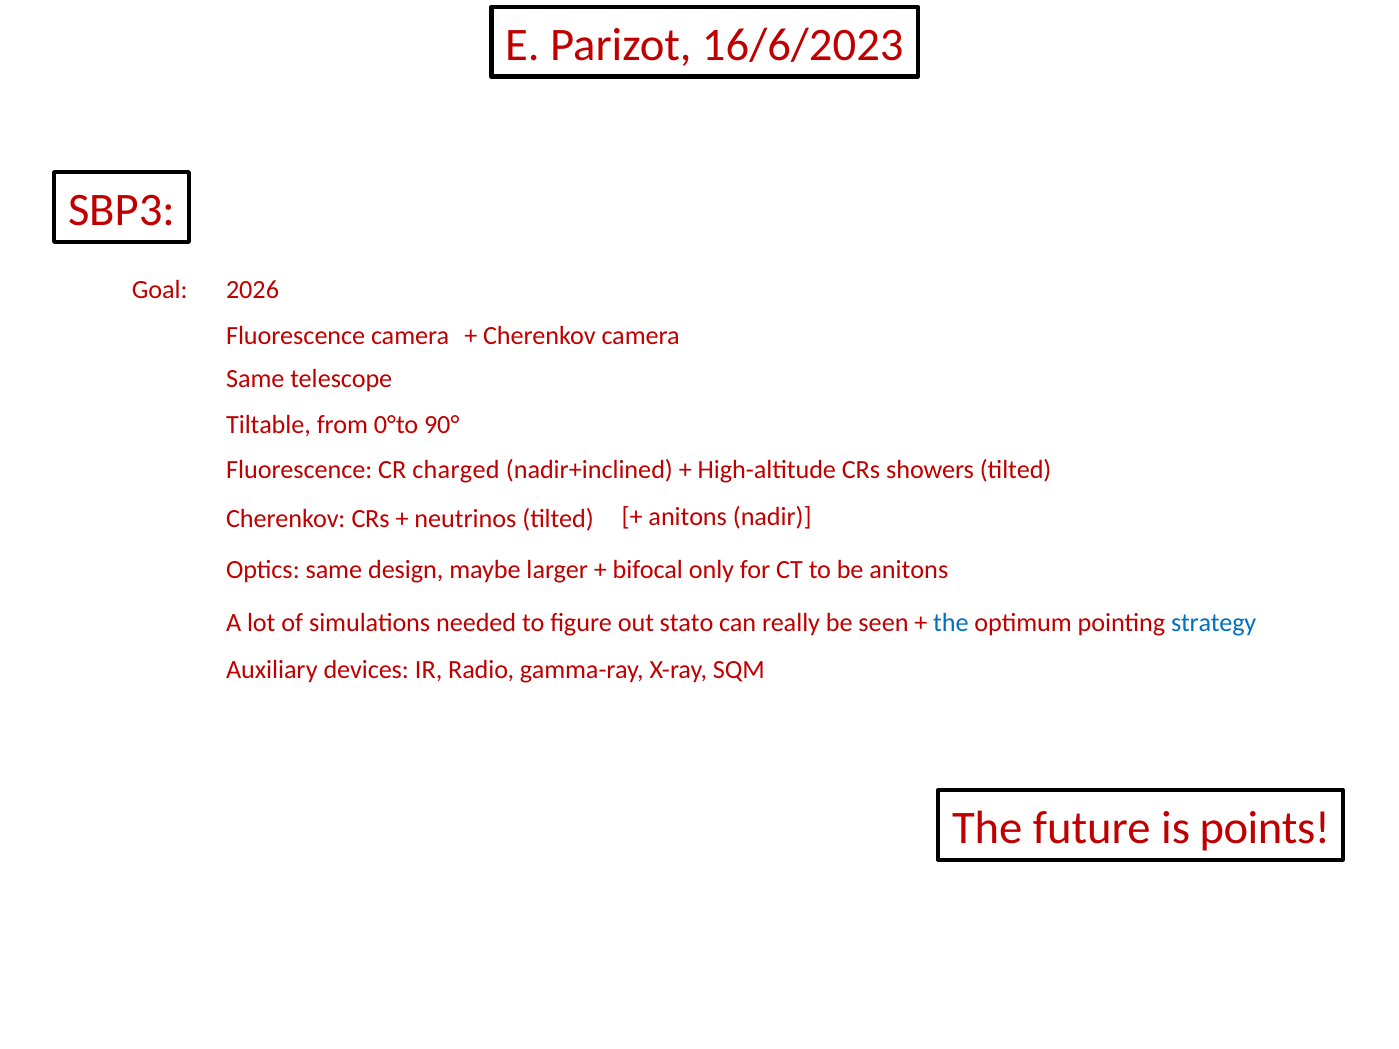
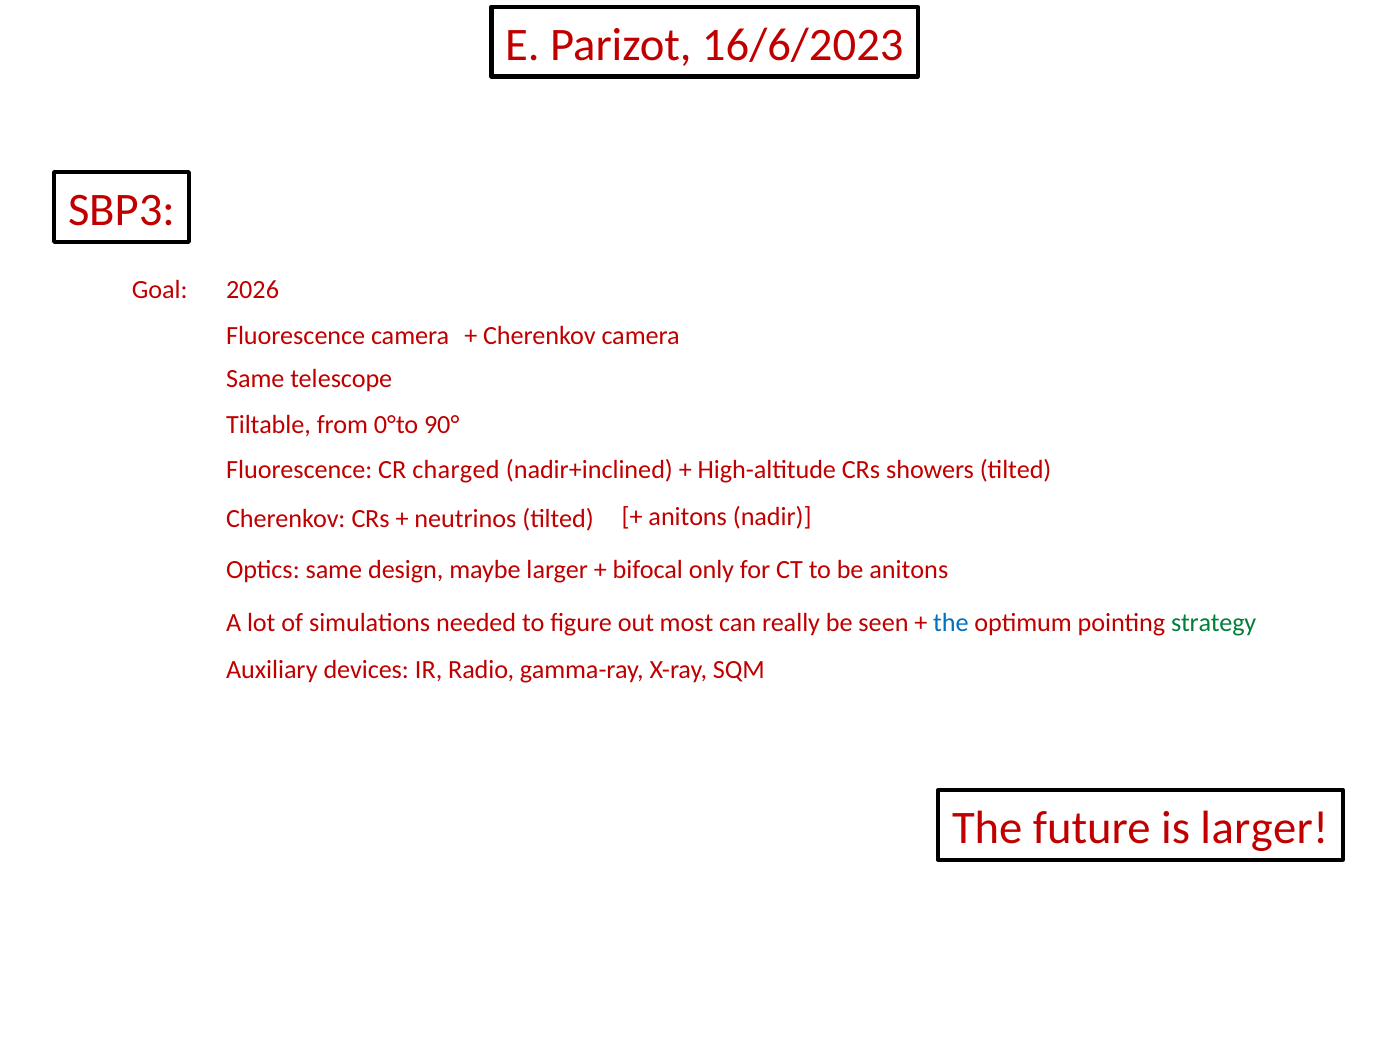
stato: stato -> most
strategy colour: blue -> green
is points: points -> larger
